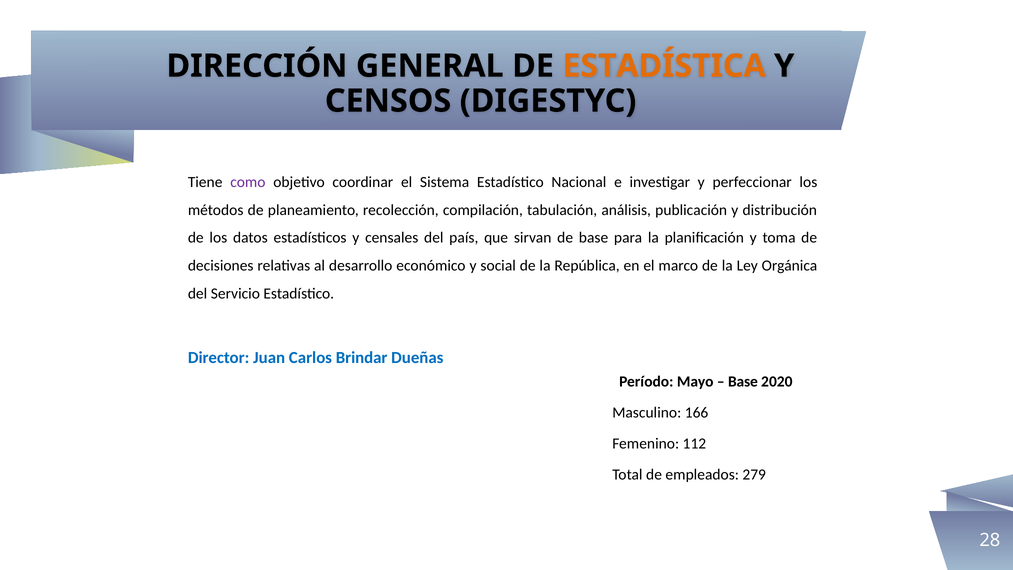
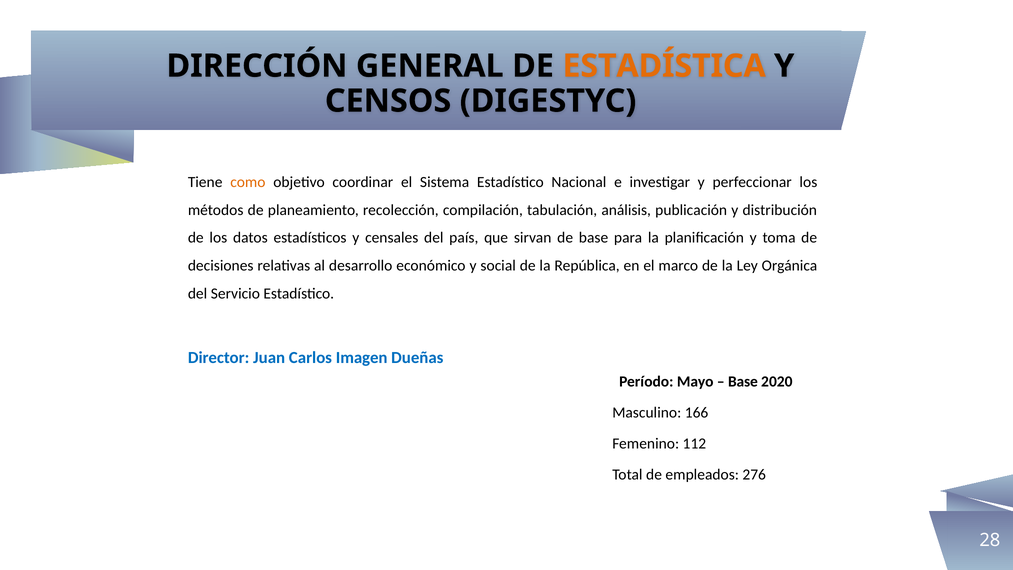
como colour: purple -> orange
Brindar: Brindar -> Imagen
279: 279 -> 276
